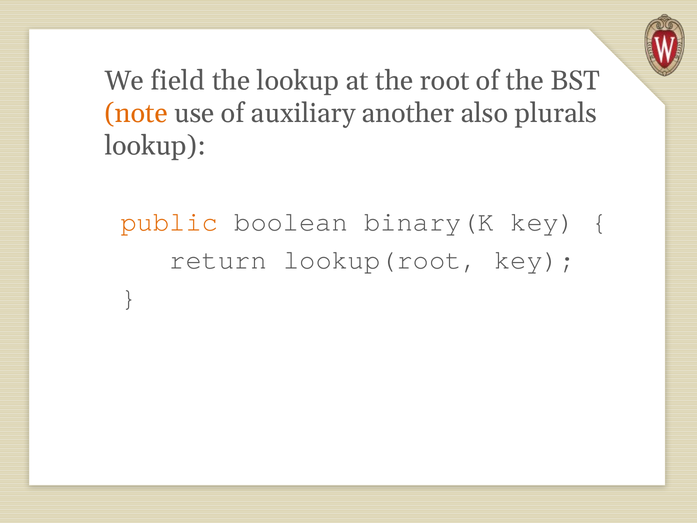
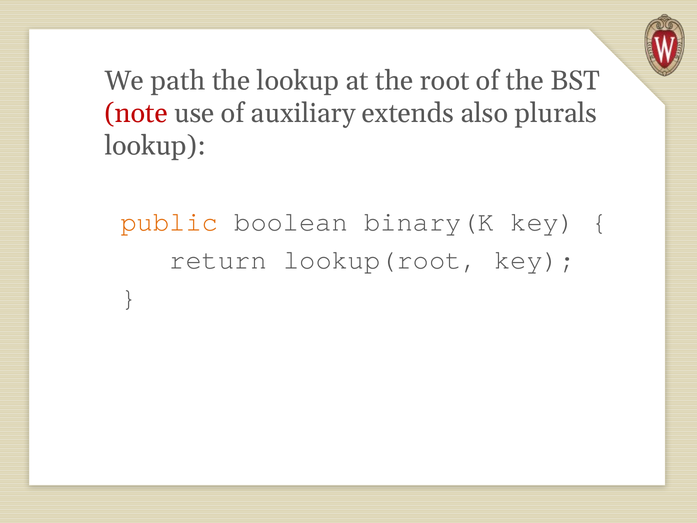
field: field -> path
note colour: orange -> red
another: another -> extends
